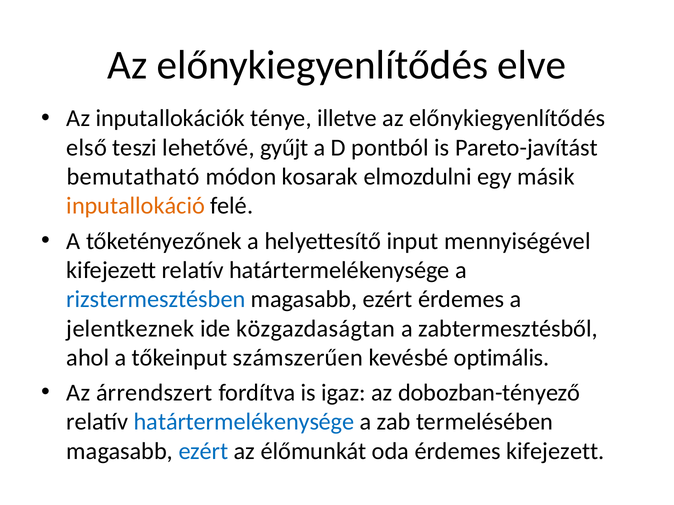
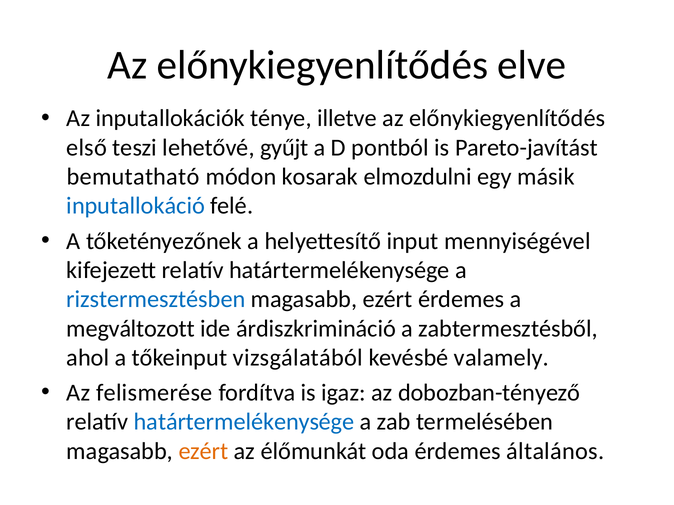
inputallokáció colour: orange -> blue
jelentkeznek: jelentkeznek -> megváltozott
közgazdaságtan: közgazdaságtan -> árdiszkrimináció
számszerűen: számszerűen -> vizsgálatából
optimális: optimális -> valamely
árrendszert: árrendszert -> felismerése
ezért at (203, 452) colour: blue -> orange
érdemes kifejezett: kifejezett -> általános
